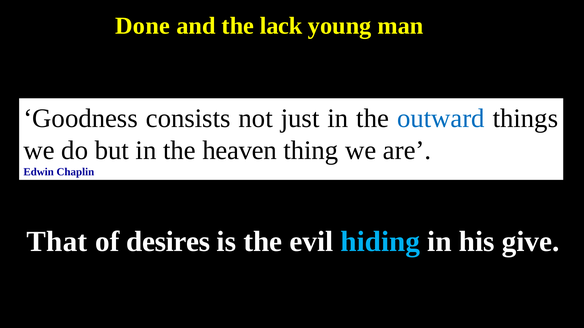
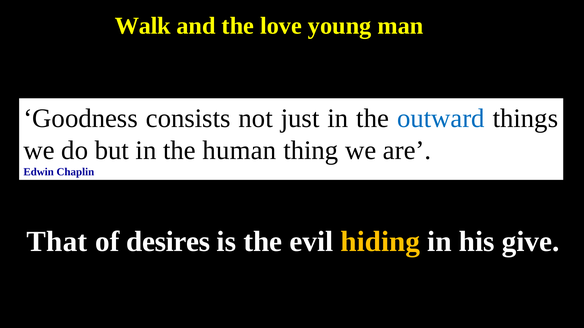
Done: Done -> Walk
lack: lack -> love
heaven: heaven -> human
hiding colour: light blue -> yellow
